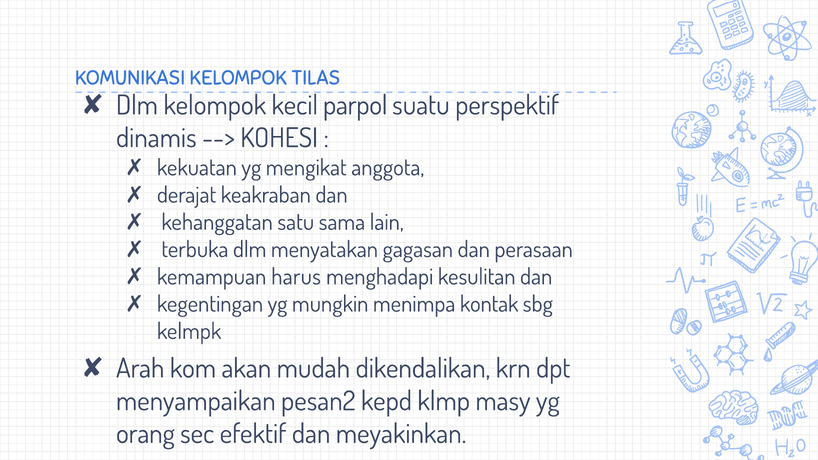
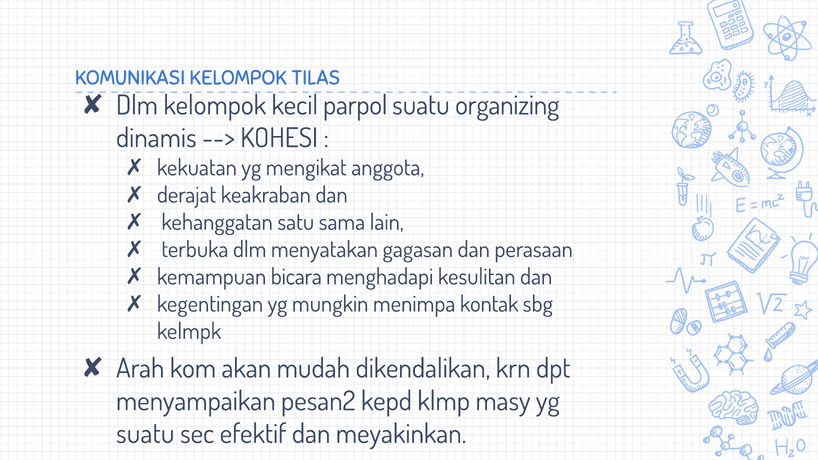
perspektif: perspektif -> organizing
harus: harus -> bicara
orang at (145, 434): orang -> suatu
